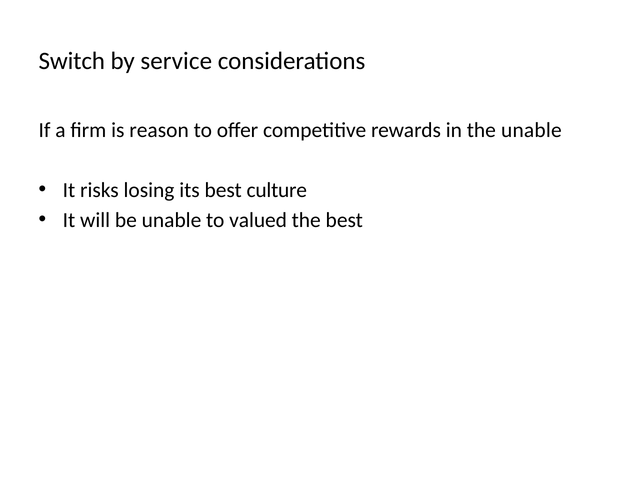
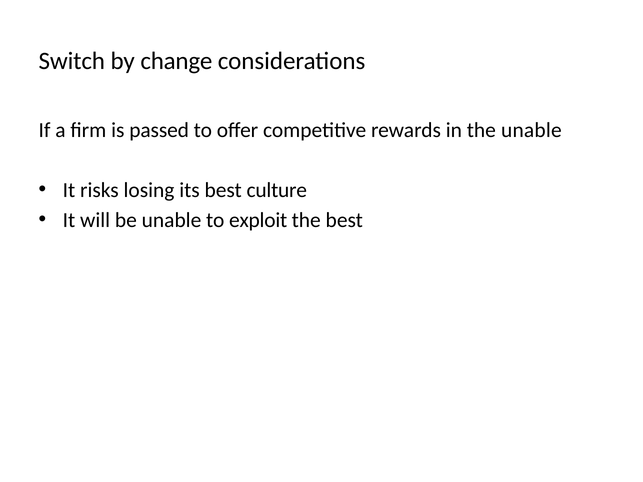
service: service -> change
reason: reason -> passed
valued: valued -> exploit
